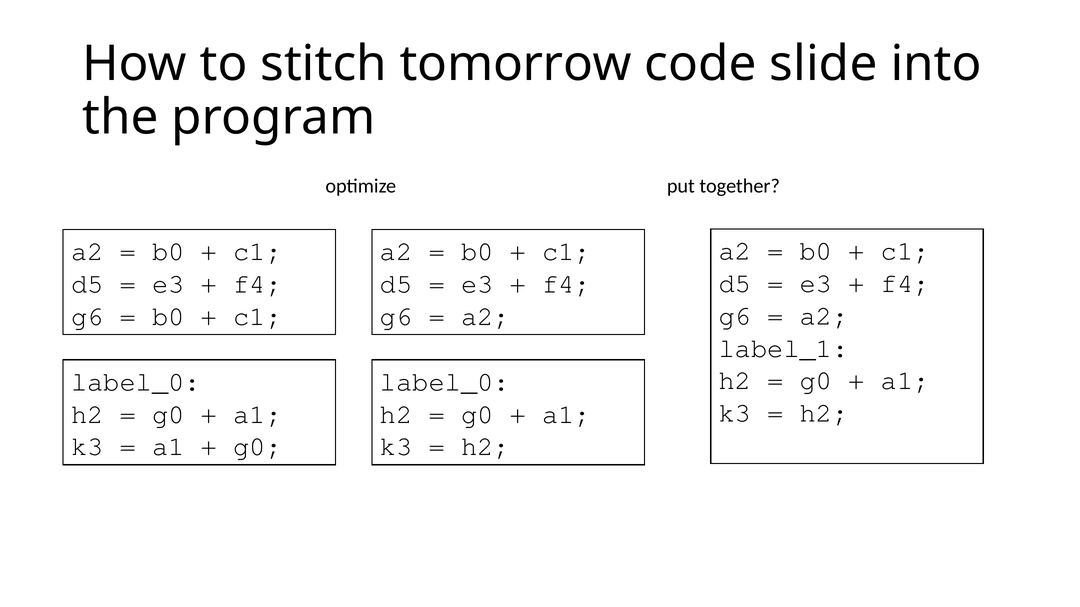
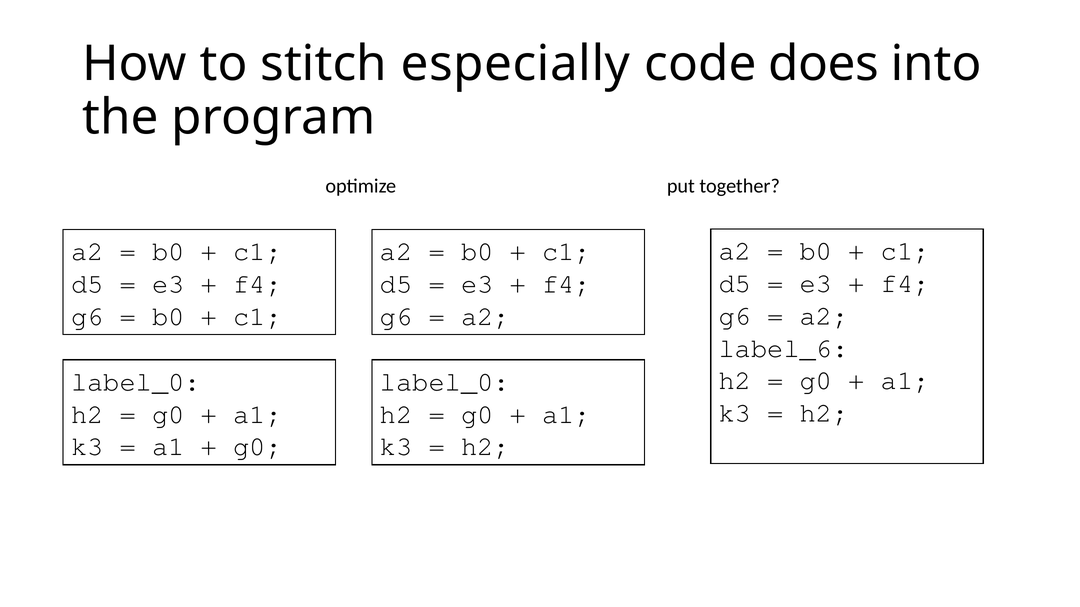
tomorrow: tomorrow -> especially
slide: slide -> does
label_1: label_1 -> label_6
